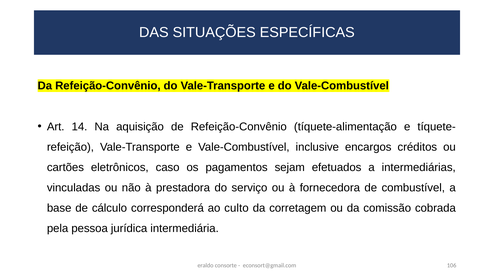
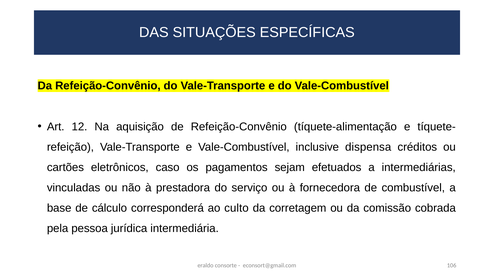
14: 14 -> 12
encargos: encargos -> dispensa
